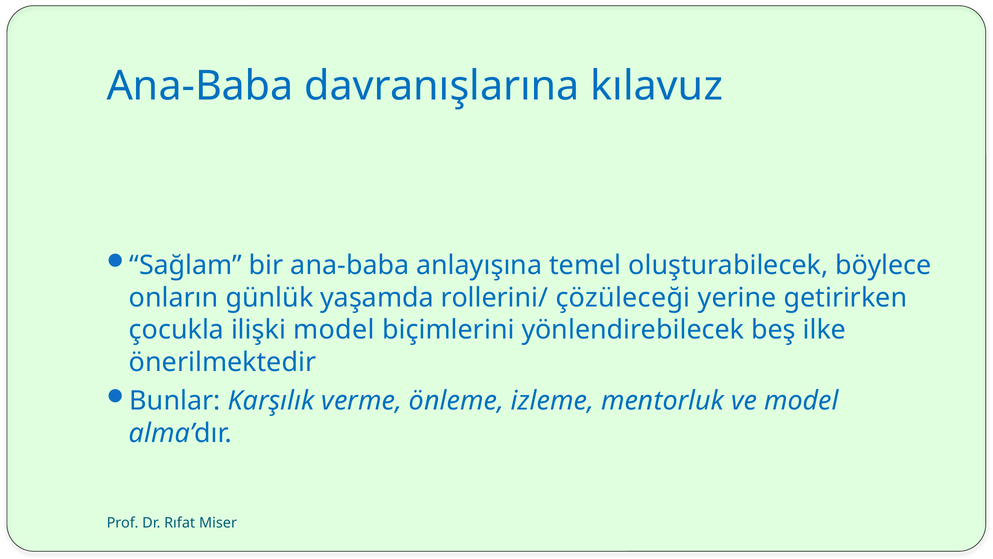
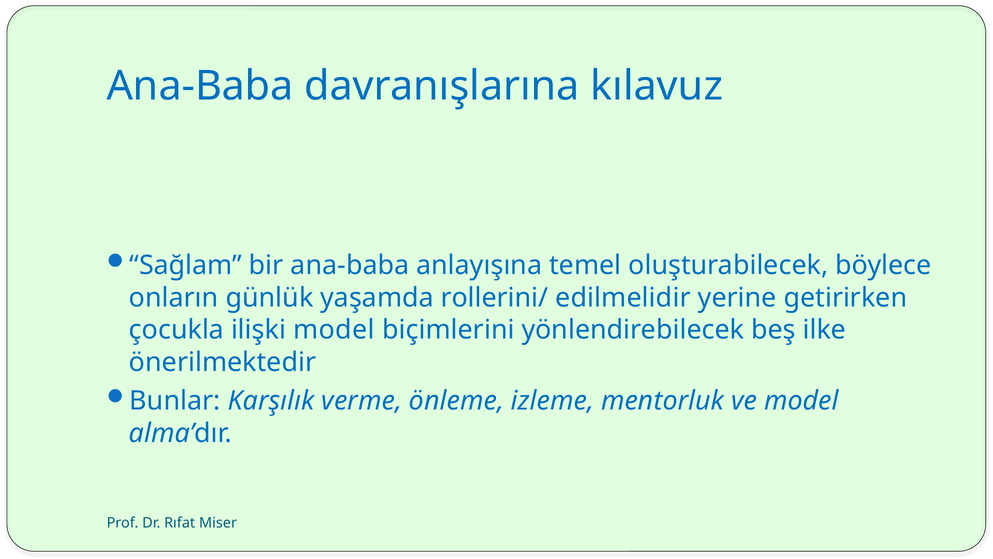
çözüleceği: çözüleceği -> edilmelidir
